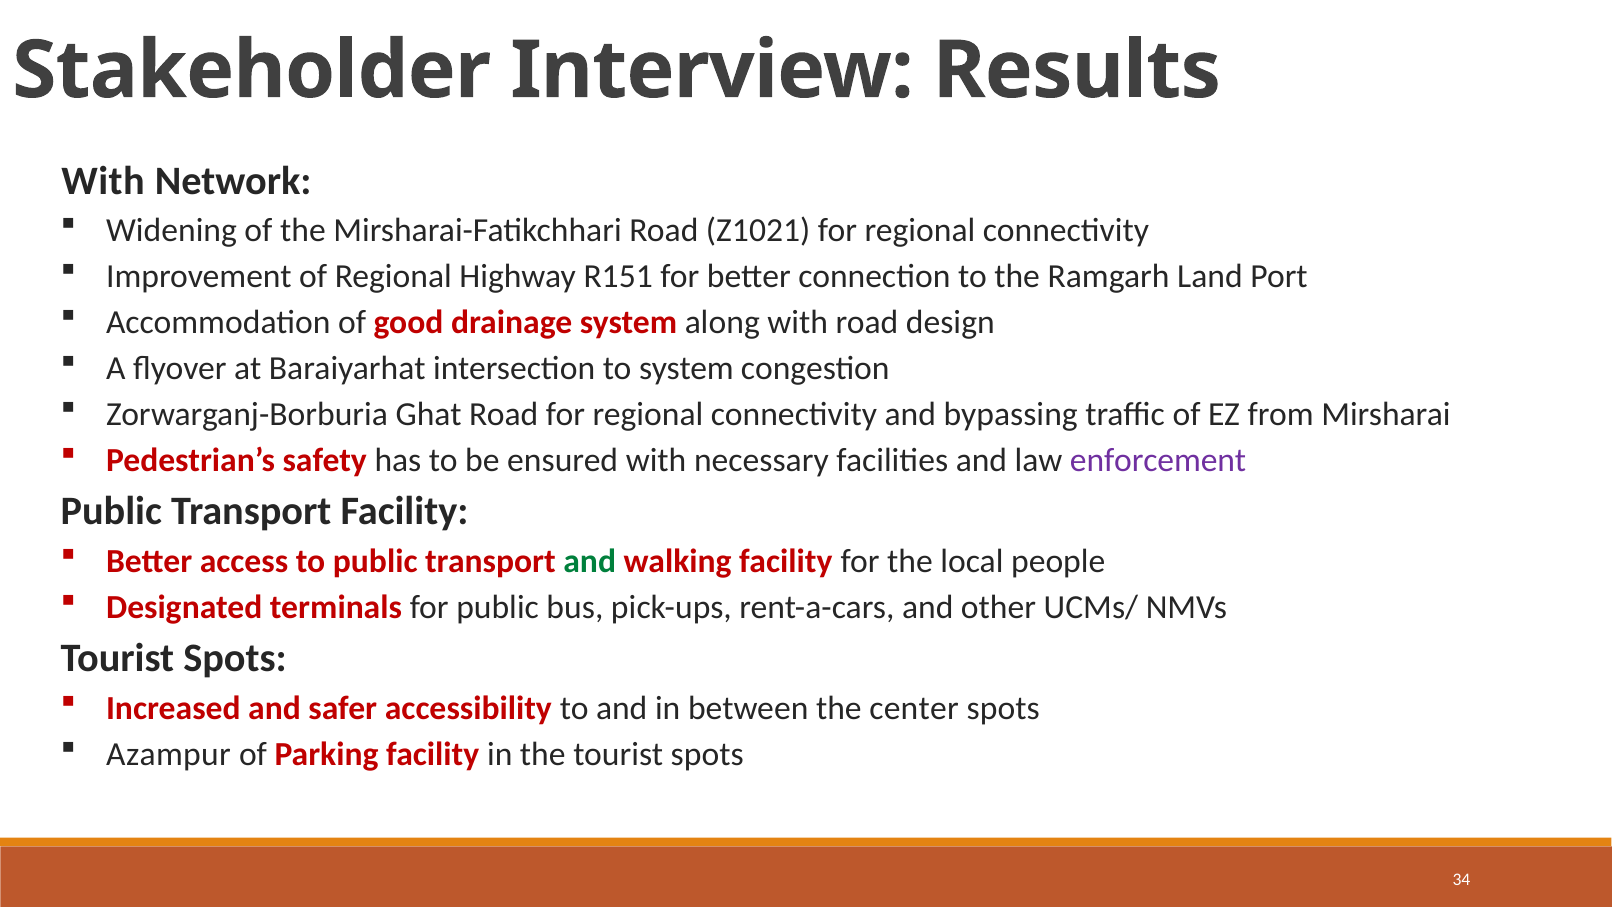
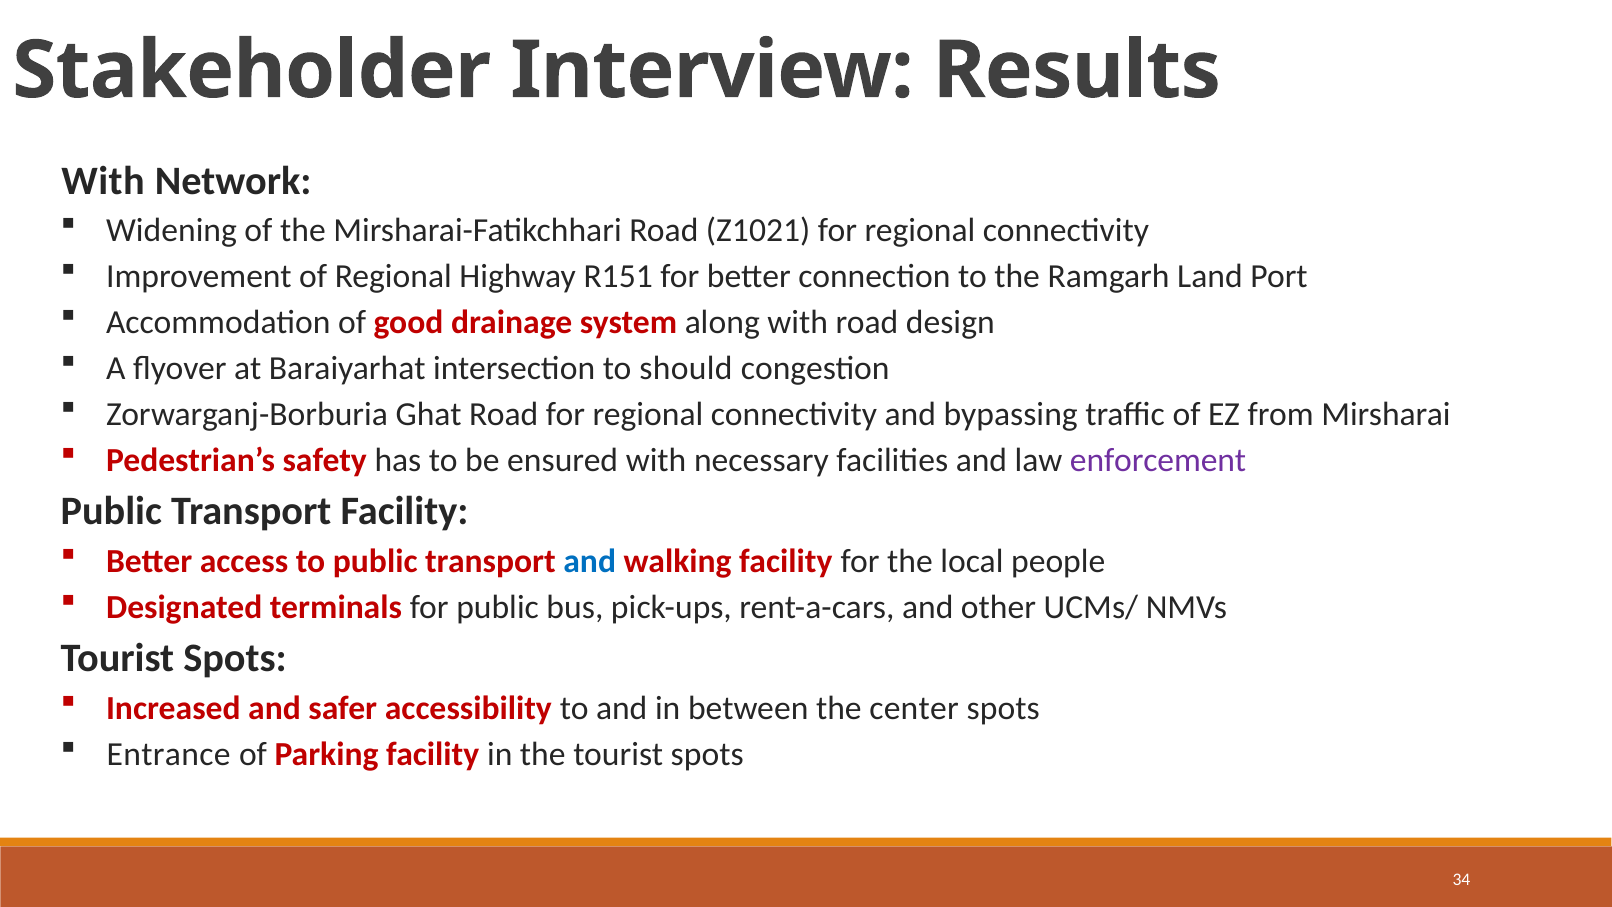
to system: system -> should
and at (590, 561) colour: green -> blue
Azampur: Azampur -> Entrance
